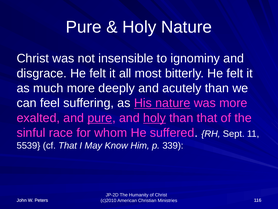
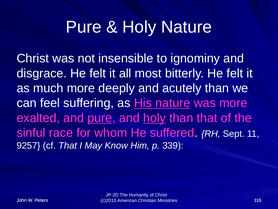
5539: 5539 -> 9257
